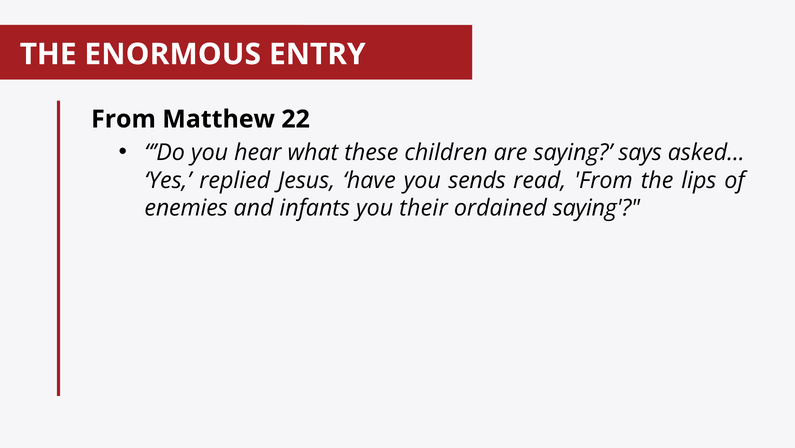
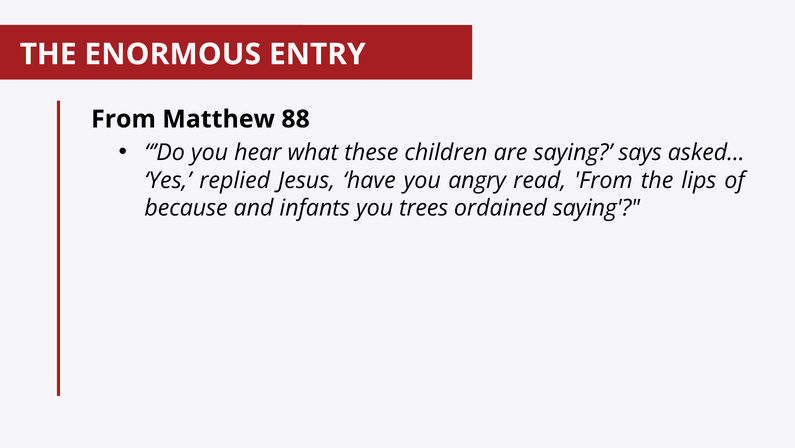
22: 22 -> 88
sends: sends -> angry
enemies: enemies -> because
their: their -> trees
